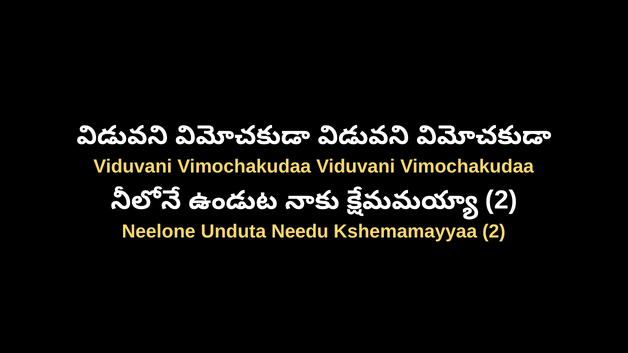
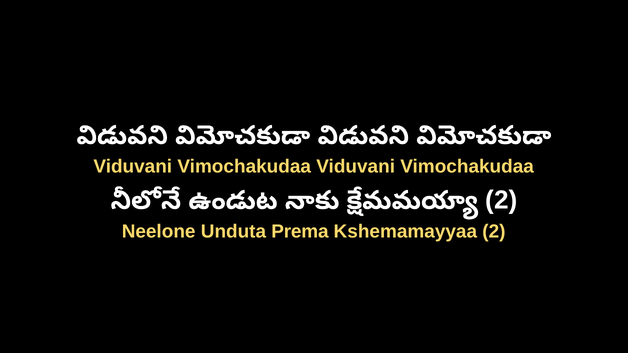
Needu: Needu -> Prema
